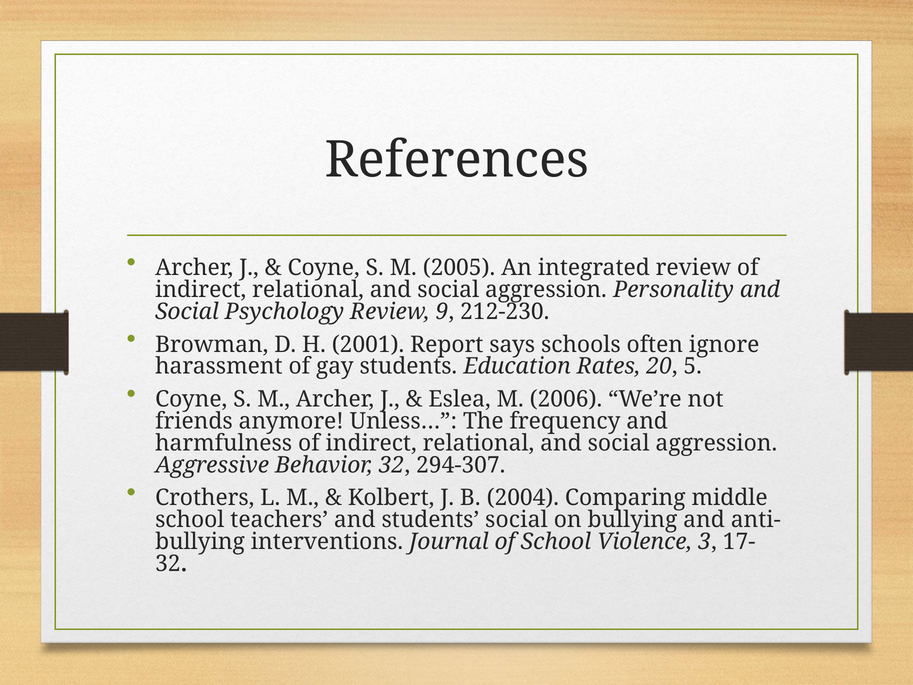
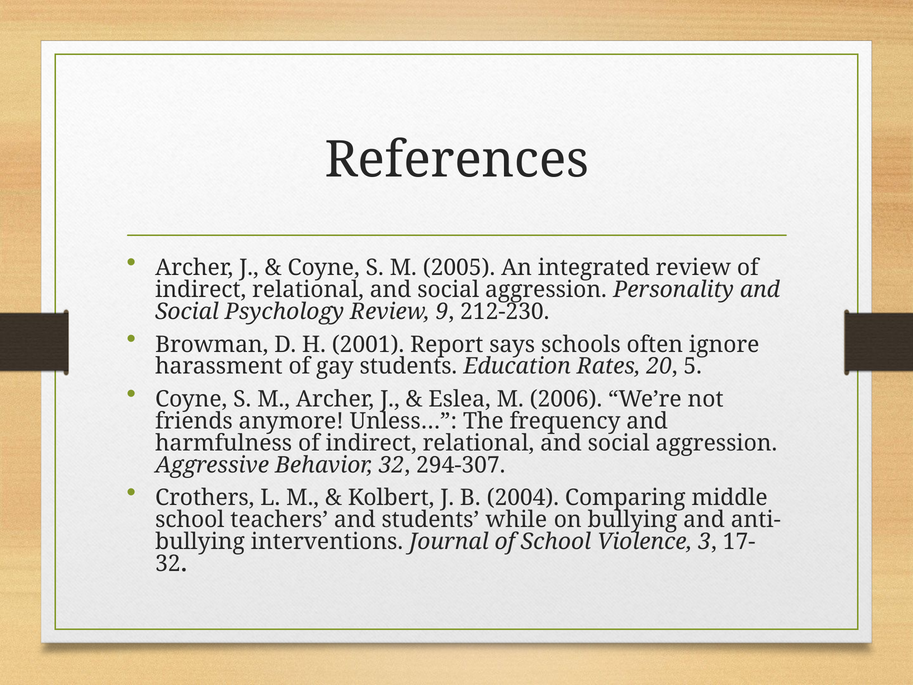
students social: social -> while
